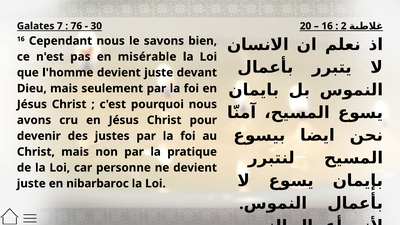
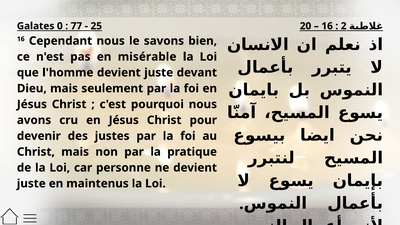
7: 7 -> 0
76: 76 -> 77
30: 30 -> 25
nibarbaroc: nibarbaroc -> maintenus
